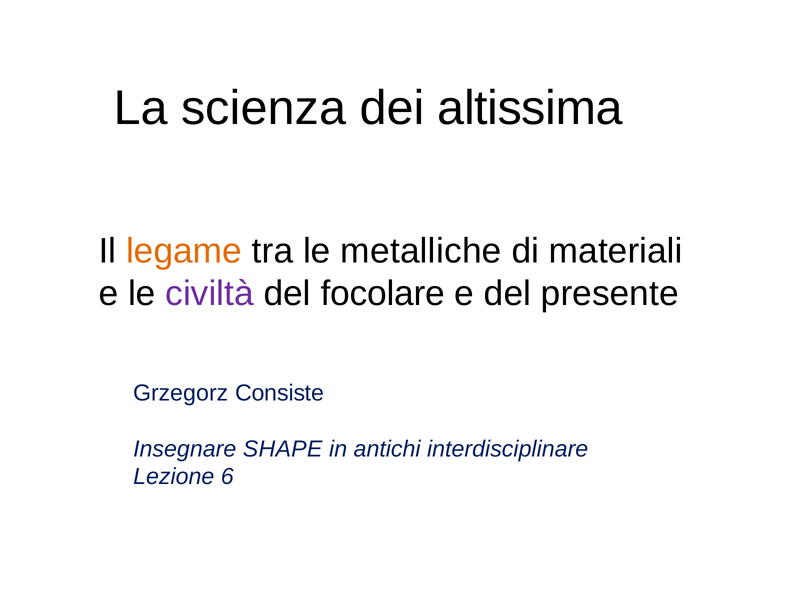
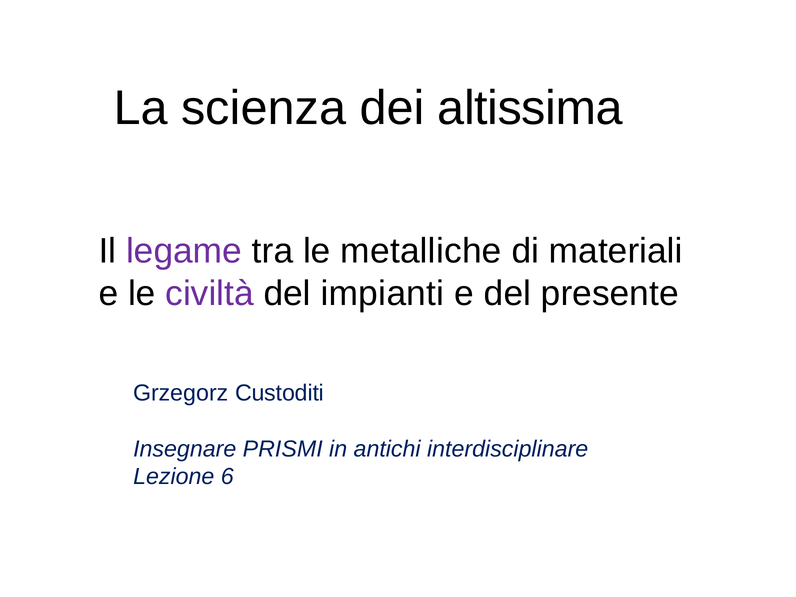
legame colour: orange -> purple
focolare: focolare -> impianti
Consiste: Consiste -> Custoditi
SHAPE: SHAPE -> PRISMI
